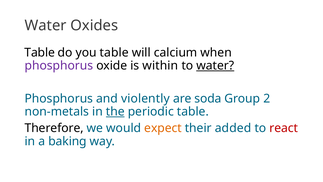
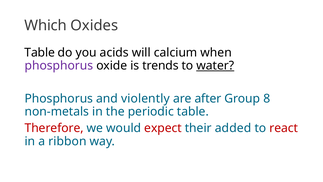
Water at (46, 25): Water -> Which
you table: table -> acids
within: within -> trends
soda: soda -> after
2: 2 -> 8
the underline: present -> none
Therefore colour: black -> red
expect colour: orange -> red
baking: baking -> ribbon
